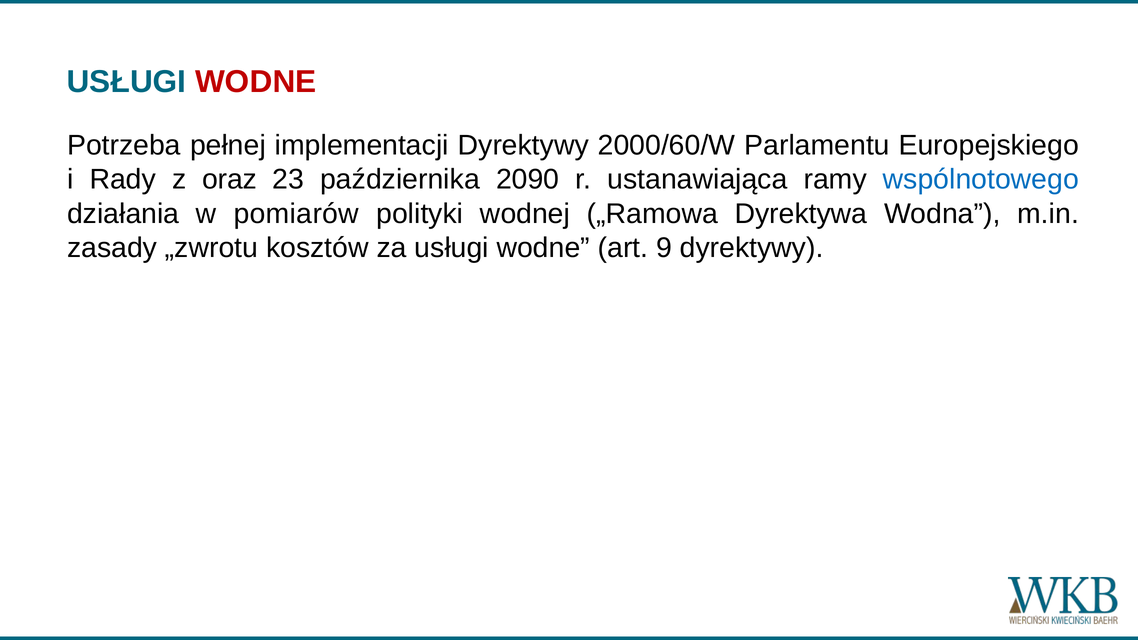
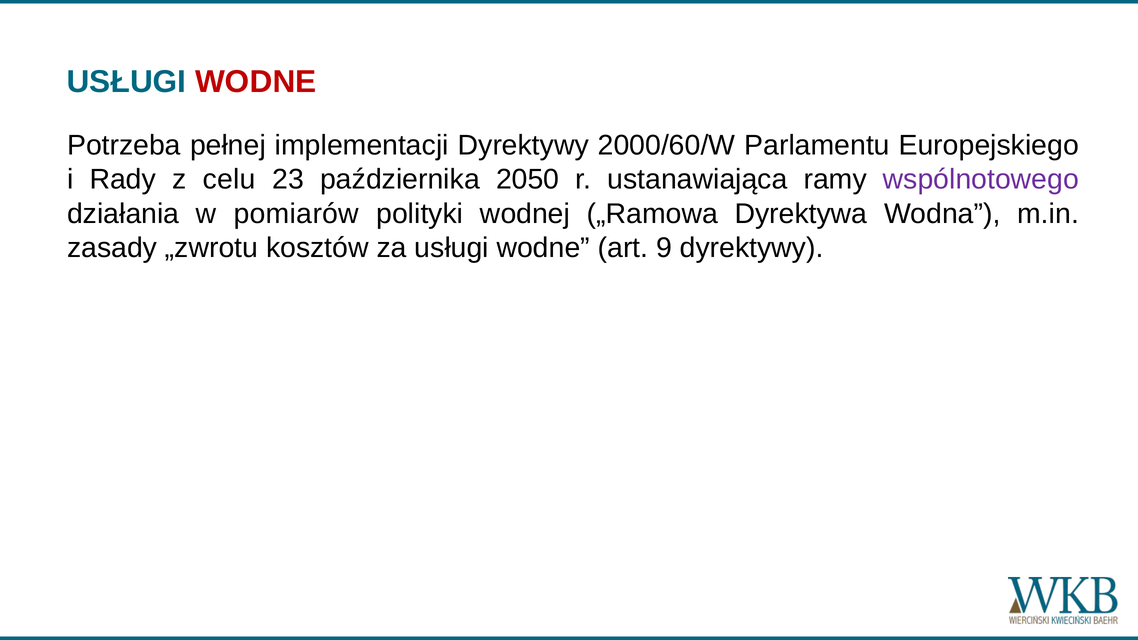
oraz: oraz -> celu
2090: 2090 -> 2050
wspólnotowego colour: blue -> purple
